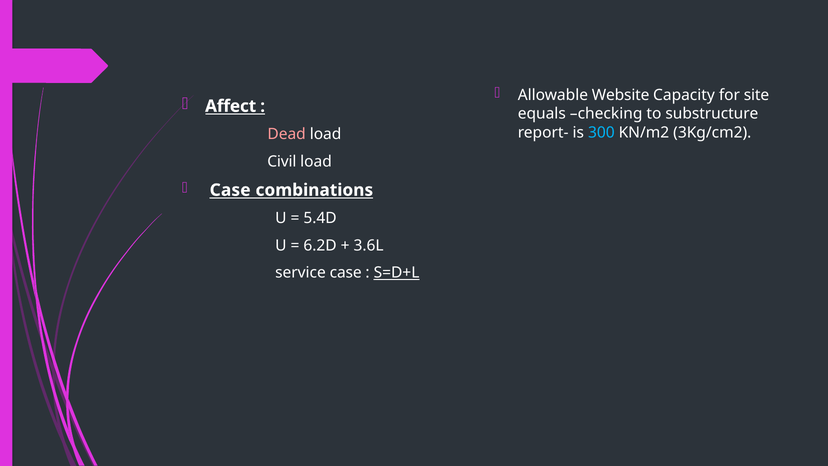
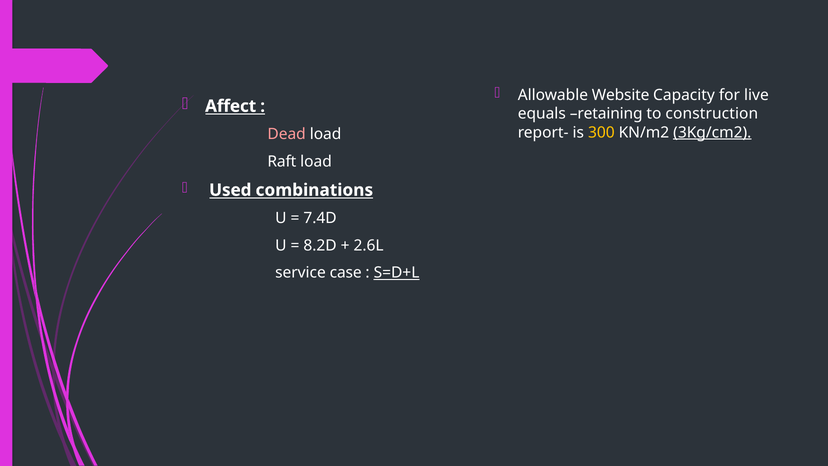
site: site -> live
checking: checking -> retaining
substructure: substructure -> construction
300 colour: light blue -> yellow
3Kg/cm2 underline: none -> present
Civil: Civil -> Raft
Case at (230, 190): Case -> Used
5.4D: 5.4D -> 7.4D
6.2D: 6.2D -> 8.2D
3.6L: 3.6L -> 2.6L
